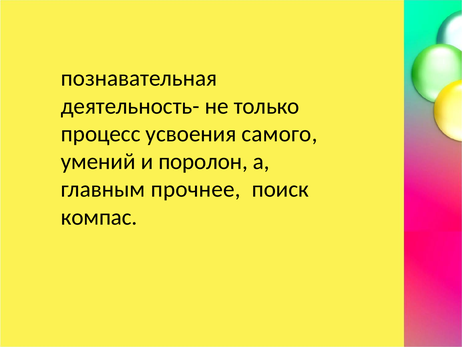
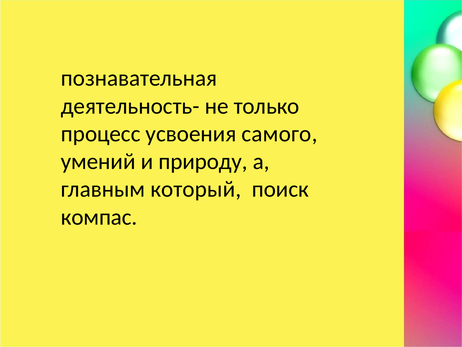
поролон: поролон -> природу
прочнее: прочнее -> который
